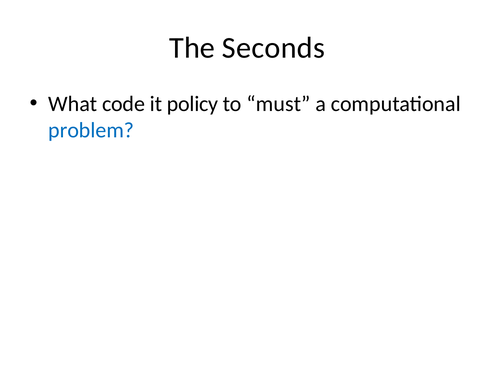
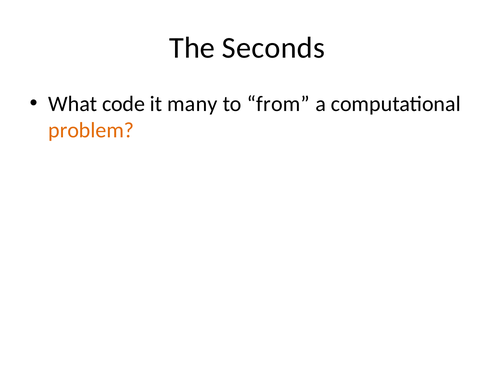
policy: policy -> many
must: must -> from
problem colour: blue -> orange
